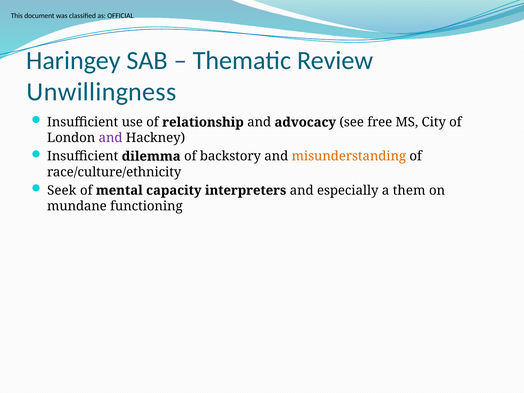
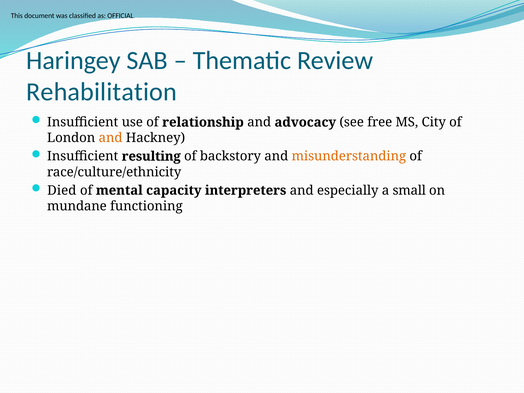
Unwillingness: Unwillingness -> Rehabilitation
and at (111, 138) colour: purple -> orange
dilemma: dilemma -> resulting
Seek: Seek -> Died
them: them -> small
